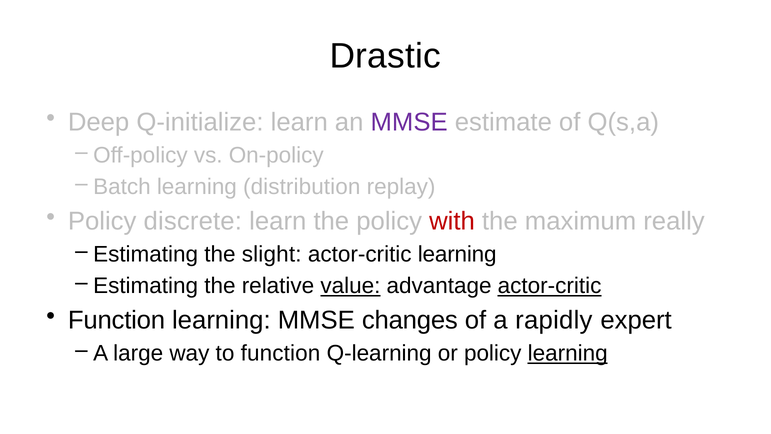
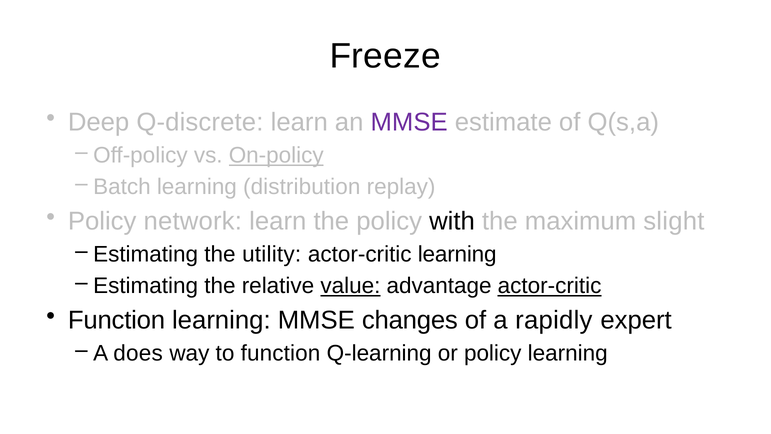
Drastic: Drastic -> Freeze
Q-initialize: Q-initialize -> Q-discrete
On-policy underline: none -> present
discrete: discrete -> network
with colour: red -> black
really: really -> slight
slight: slight -> utility
large: large -> does
learning at (568, 353) underline: present -> none
